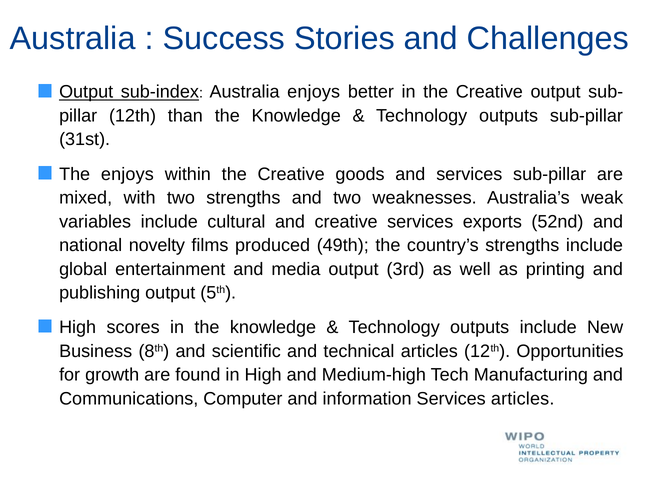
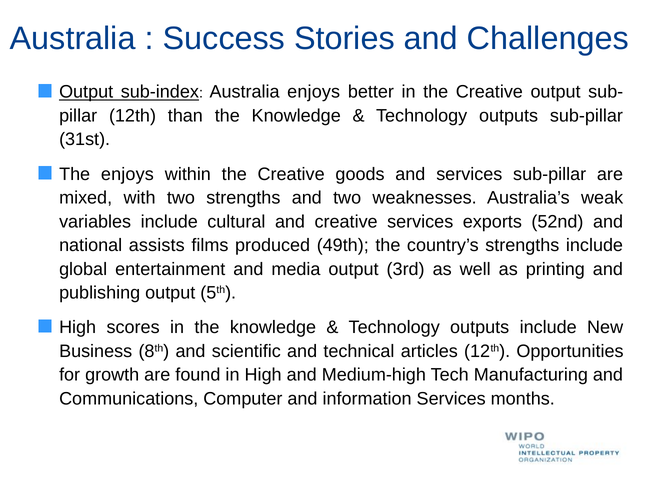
novelty: novelty -> assists
Services articles: articles -> months
